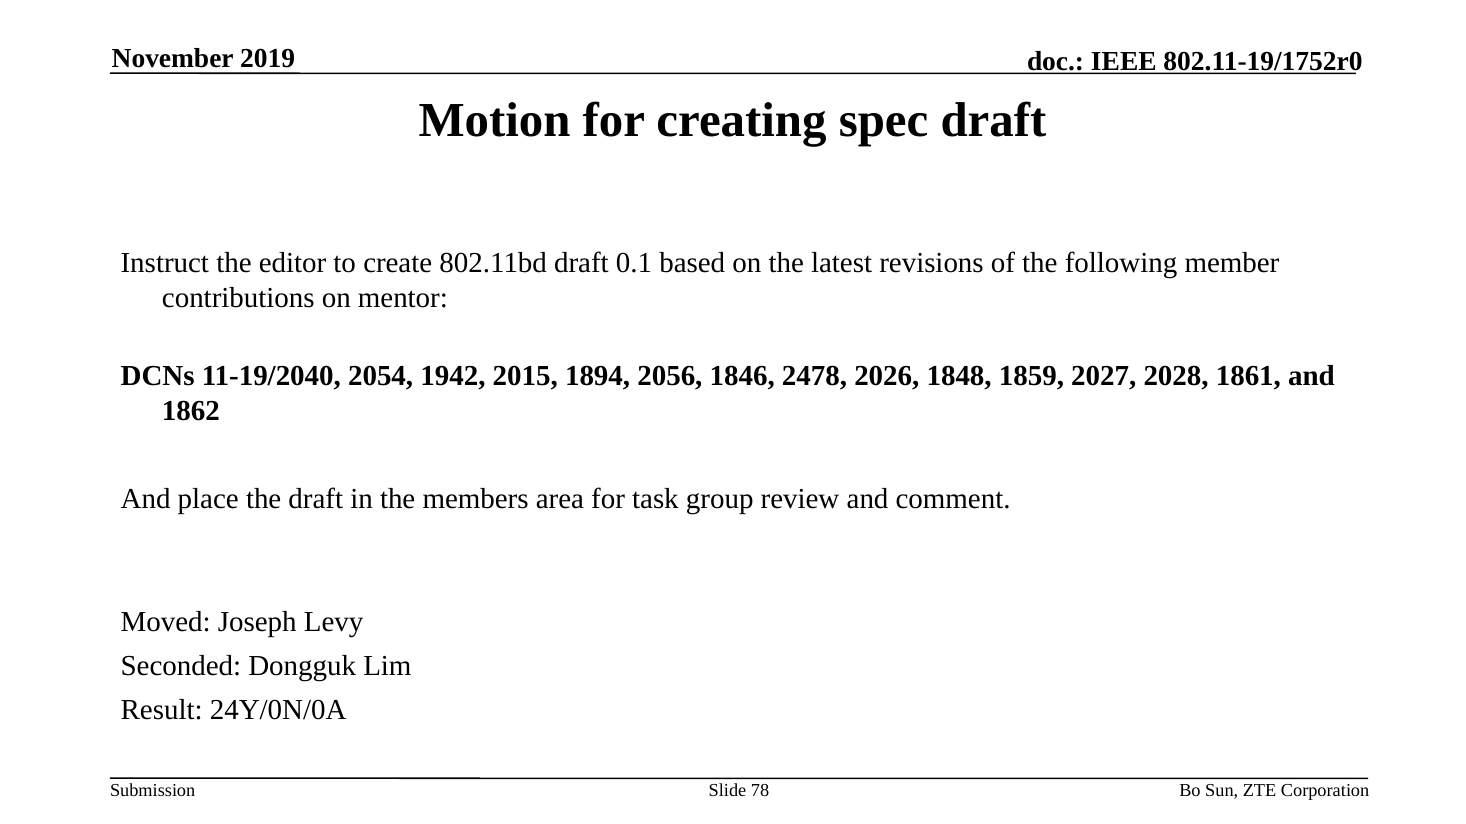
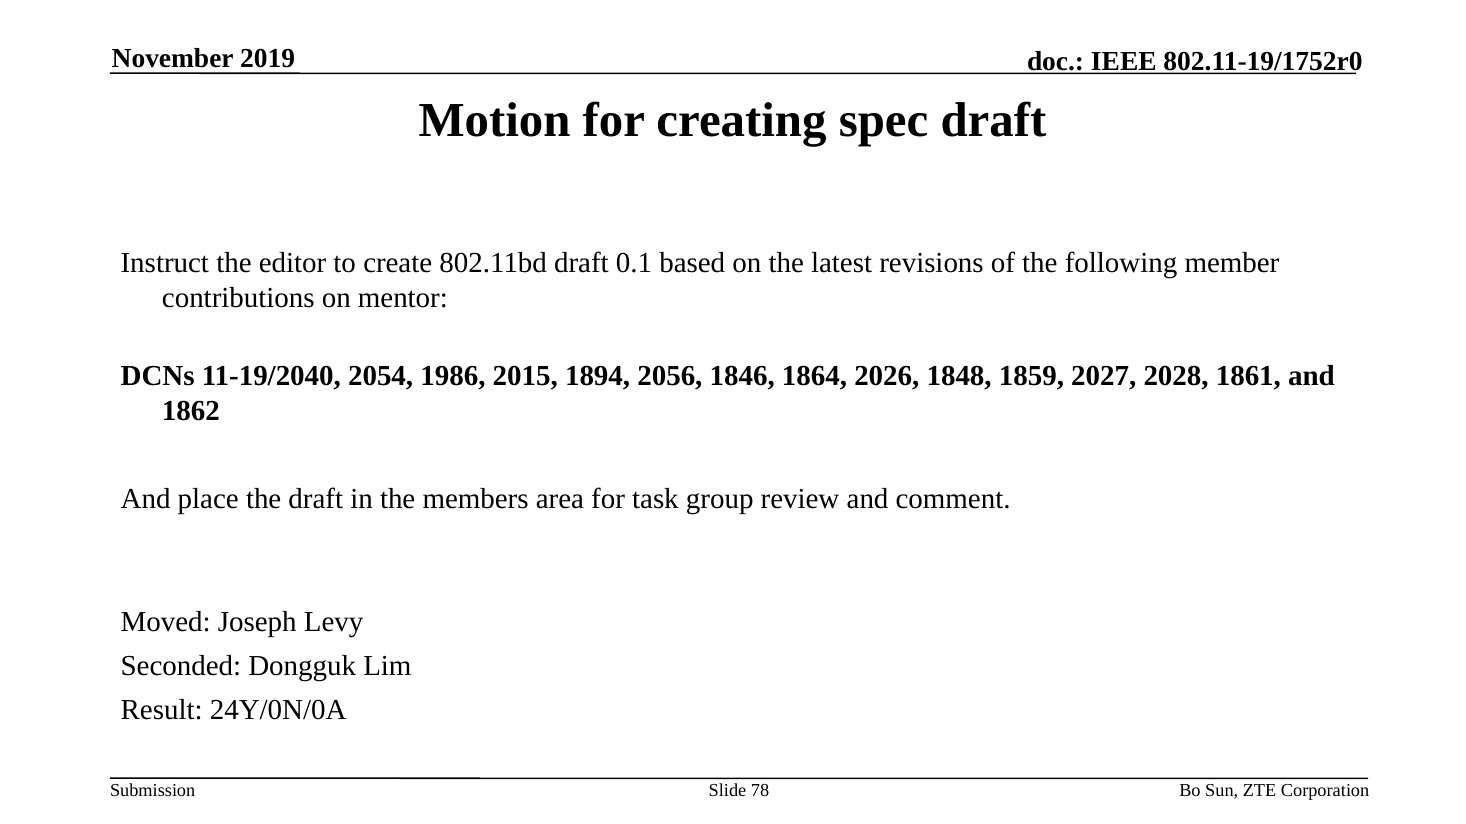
1942: 1942 -> 1986
2478: 2478 -> 1864
